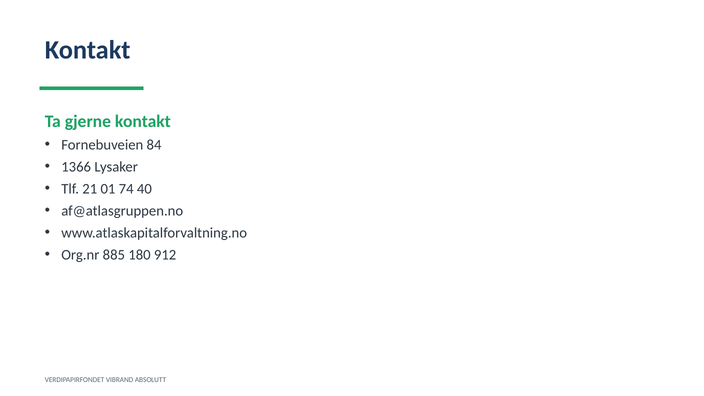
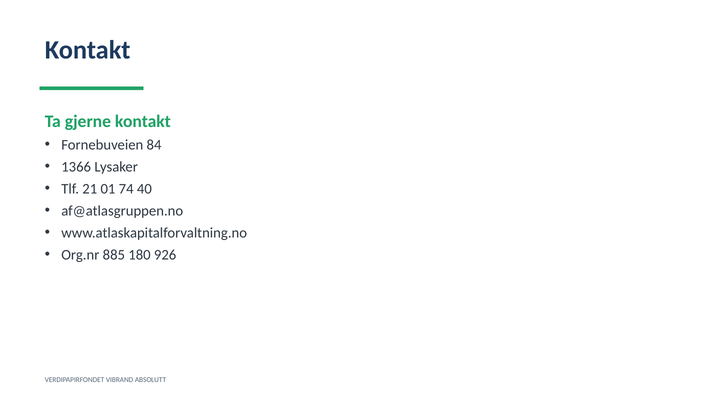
912: 912 -> 926
